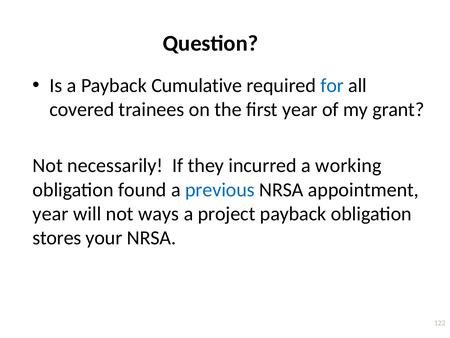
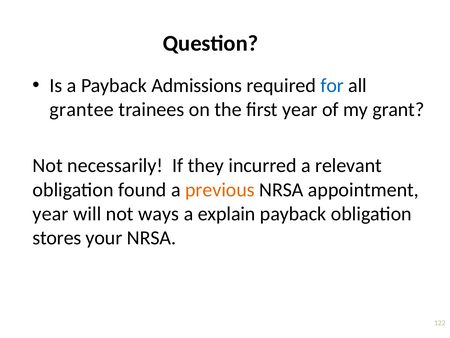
Cumulative: Cumulative -> Admissions
covered: covered -> grantee
working: working -> relevant
previous colour: blue -> orange
project: project -> explain
